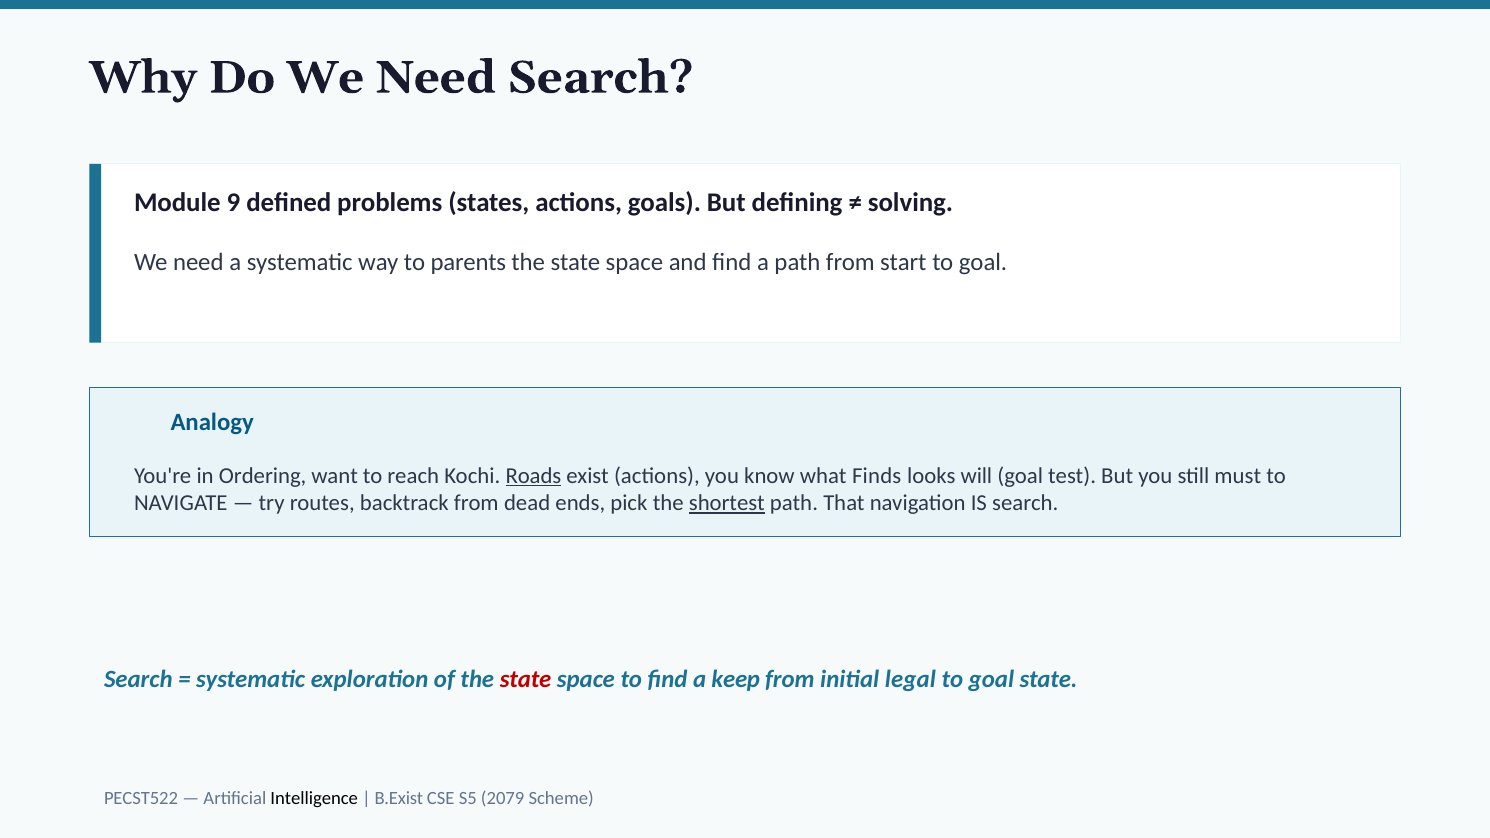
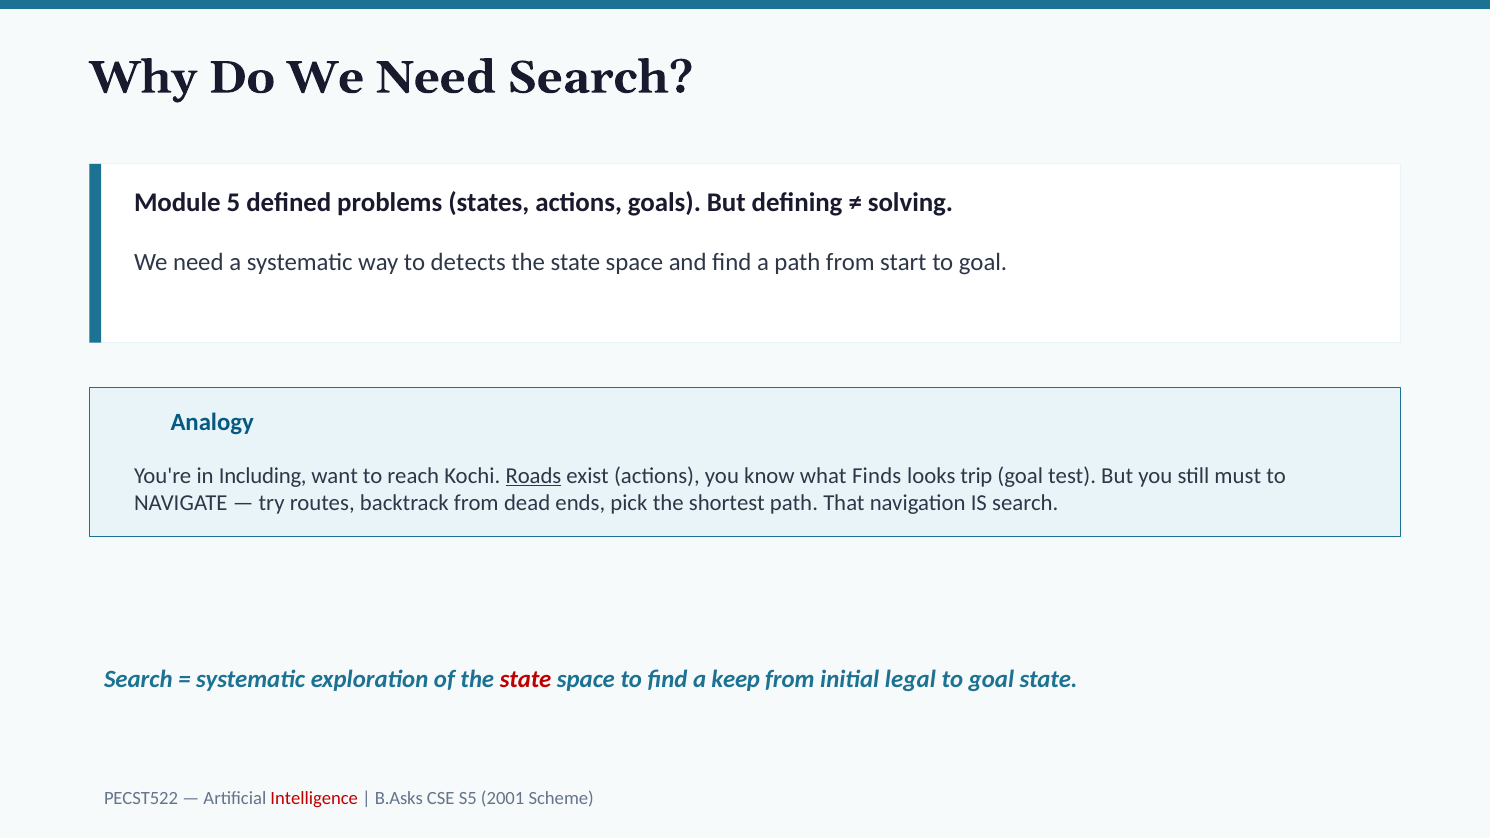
9: 9 -> 5
parents: parents -> detects
Ordering: Ordering -> Including
will: will -> trip
shortest underline: present -> none
Intelligence colour: black -> red
B.Exist: B.Exist -> B.Asks
2079: 2079 -> 2001
